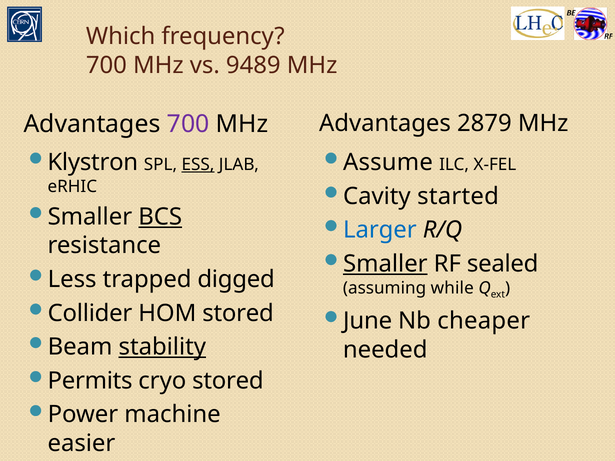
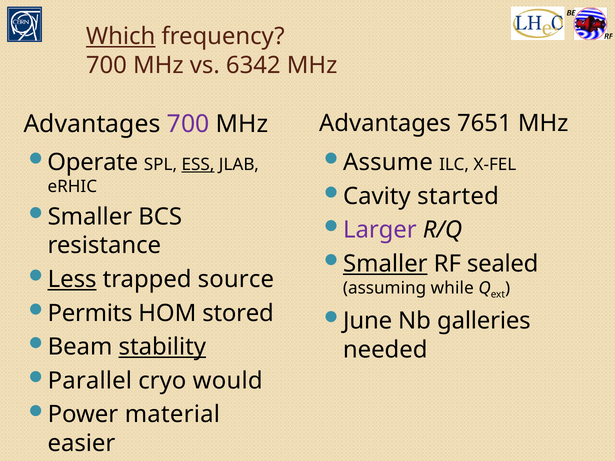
Which underline: none -> present
9489: 9489 -> 6342
2879: 2879 -> 7651
Klystron: Klystron -> Operate
BCS underline: present -> none
Larger colour: blue -> purple
Less underline: none -> present
digged: digged -> source
Collider: Collider -> Permits
cheaper: cheaper -> galleries
Permits: Permits -> Parallel
cryo stored: stored -> would
machine: machine -> material
